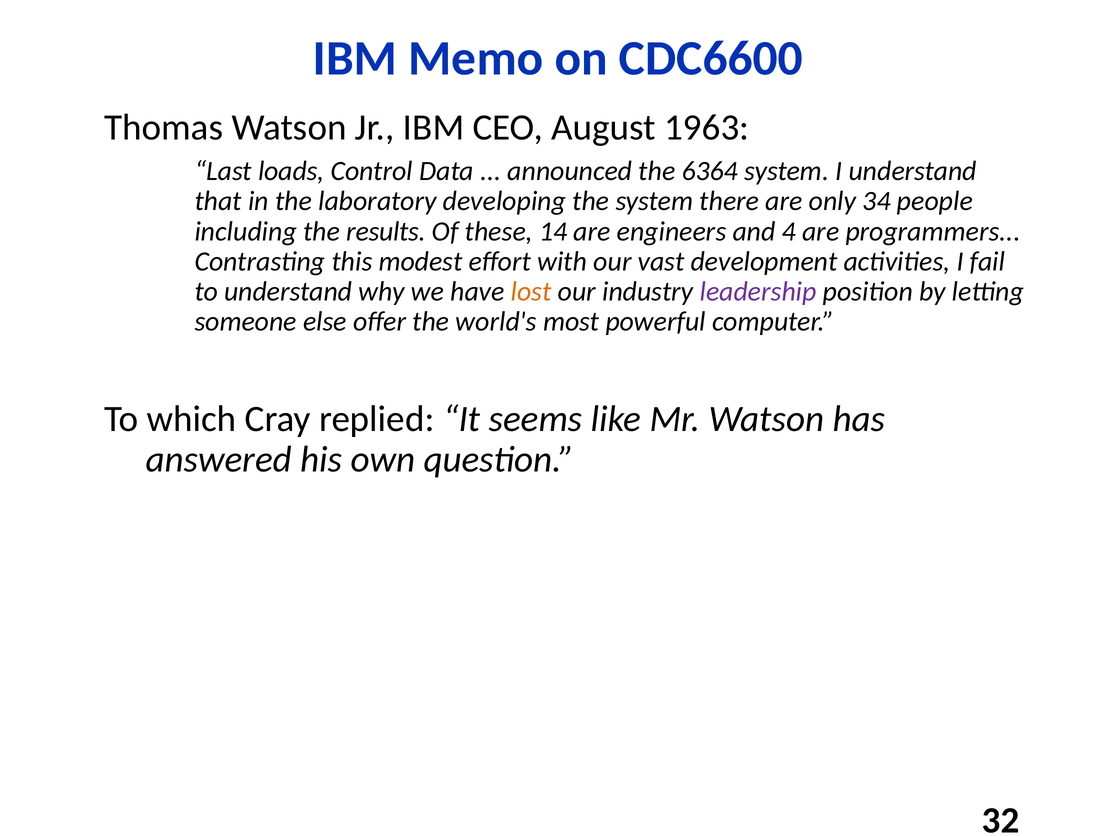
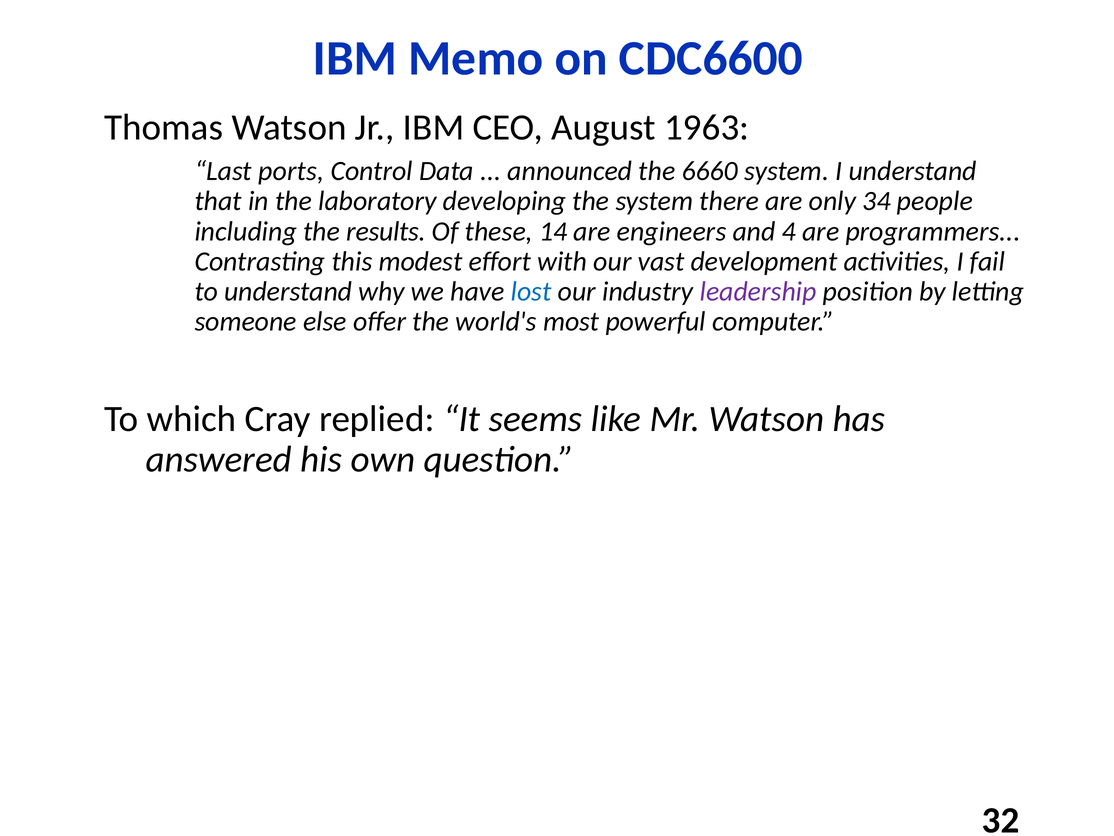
loads: loads -> ports
6364: 6364 -> 6660
lost colour: orange -> blue
